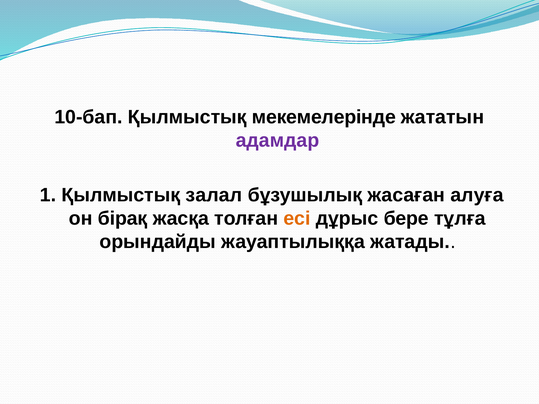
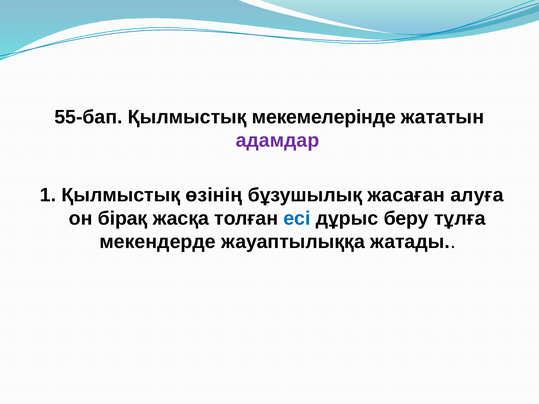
10-бап: 10-бап -> 55-бап
залал: залал -> өзінің
есі colour: orange -> blue
бере: бере -> беру
орындайды: орындайды -> мекендерде
